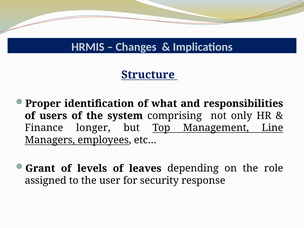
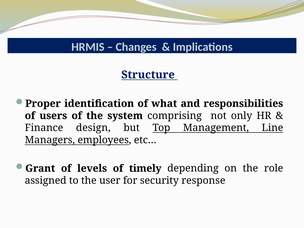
longer: longer -> design
leaves: leaves -> timely
